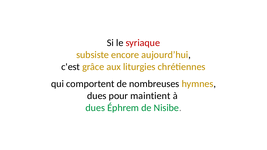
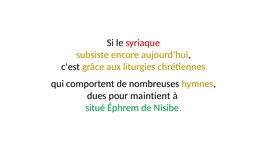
dues at (95, 108): dues -> situé
